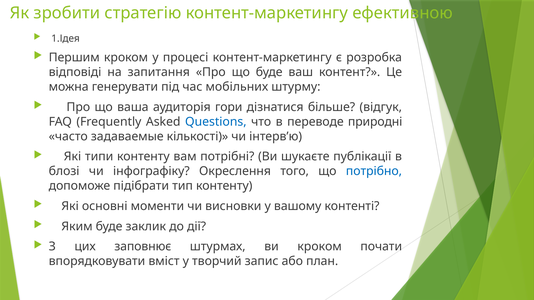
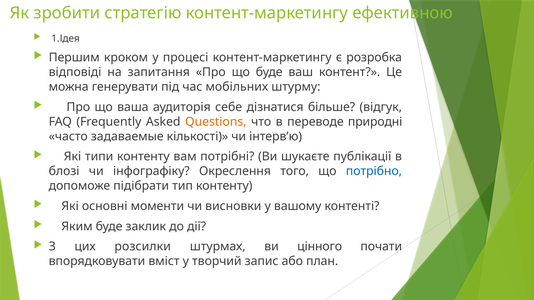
гори: гори -> себе
Questions colour: blue -> orange
заповнює: заповнює -> розсилки
ви кроком: кроком -> цінного
